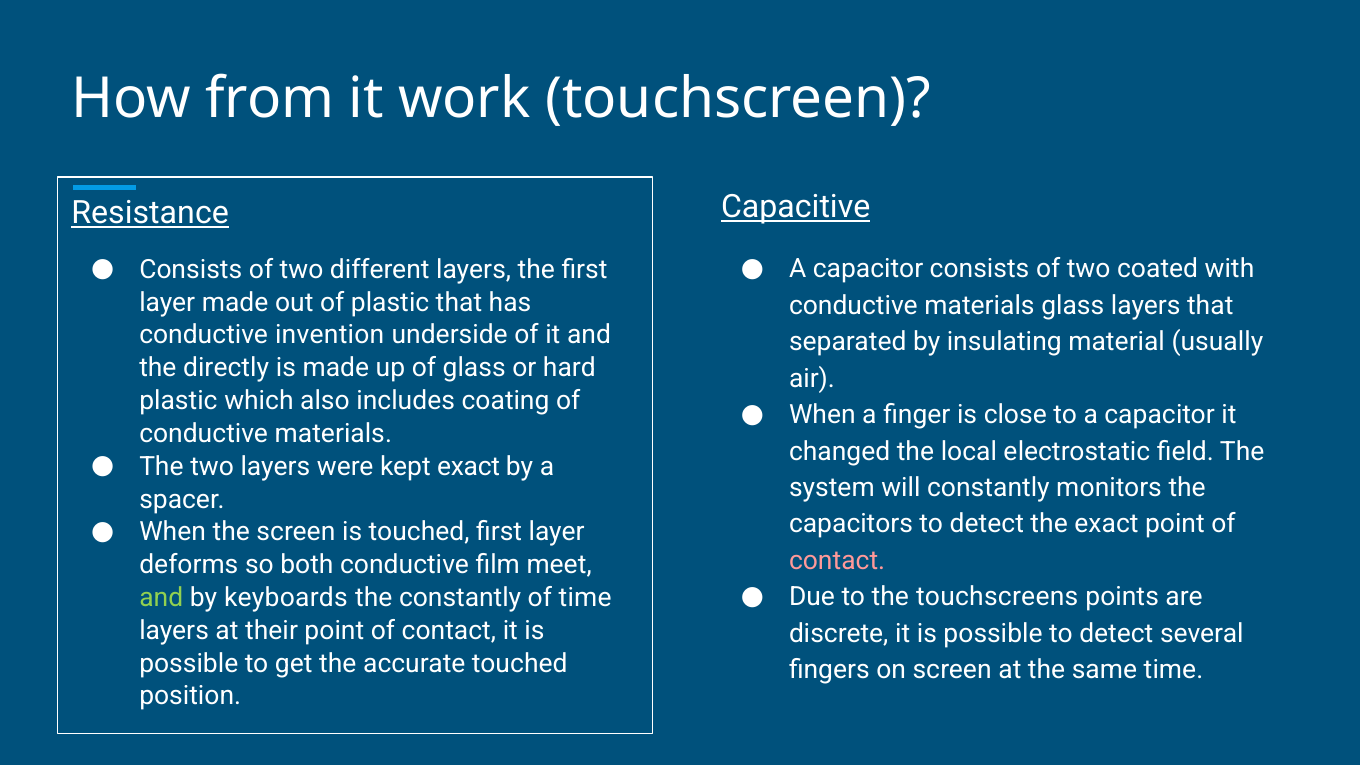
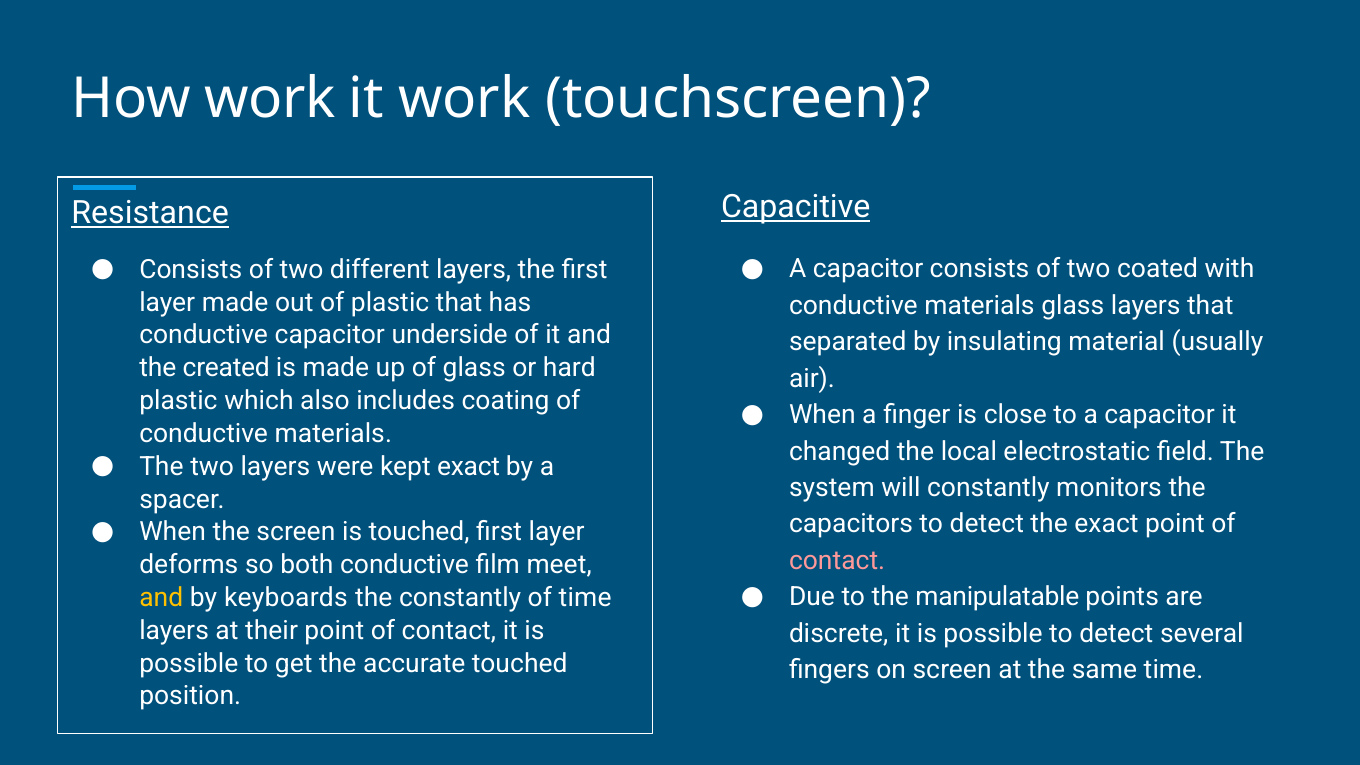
How from: from -> work
conductive invention: invention -> capacitor
directly: directly -> created
touchscreens: touchscreens -> manipulatable
and at (161, 598) colour: light green -> yellow
